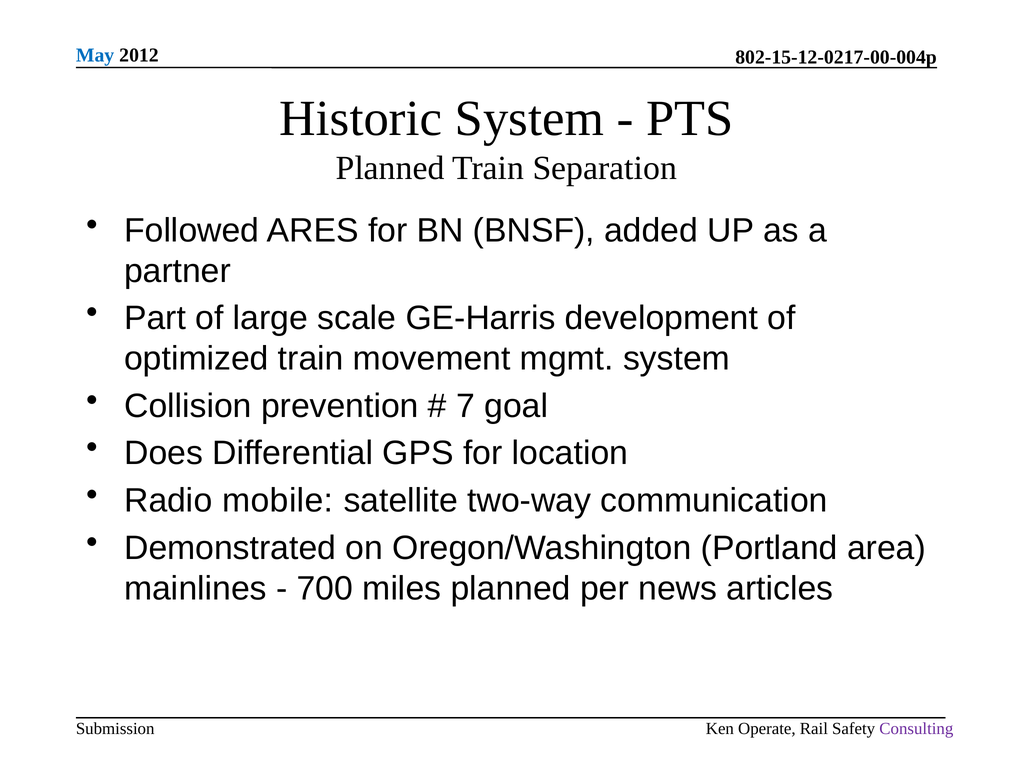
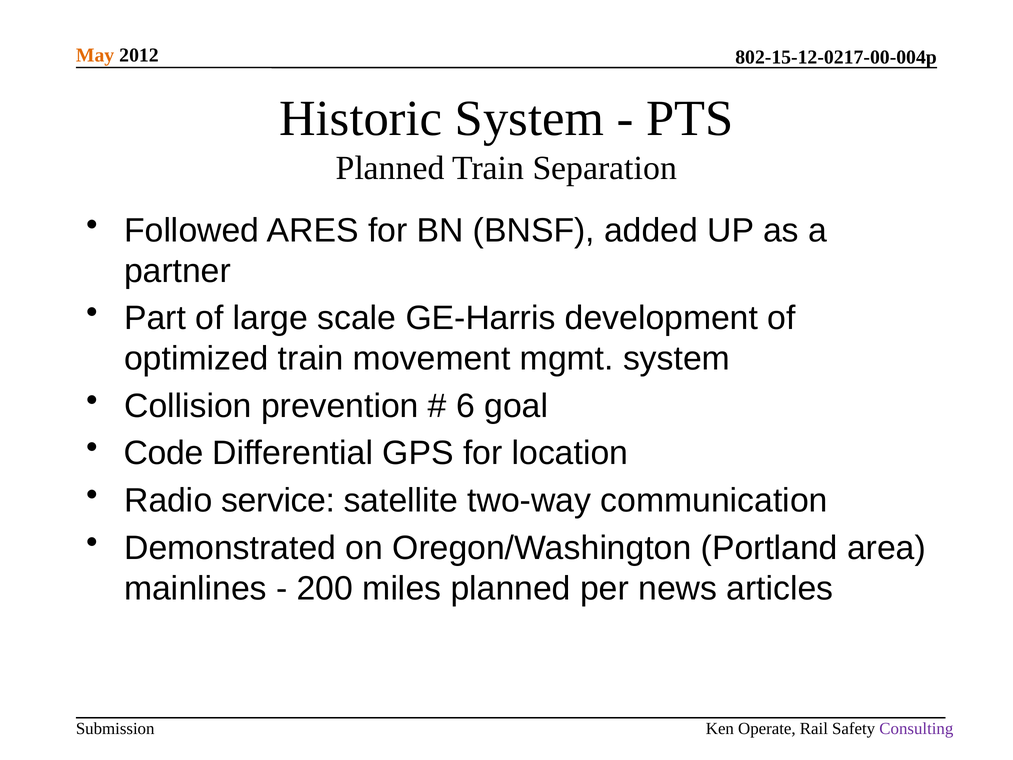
May colour: blue -> orange
7: 7 -> 6
Does: Does -> Code
mobile: mobile -> service
700: 700 -> 200
